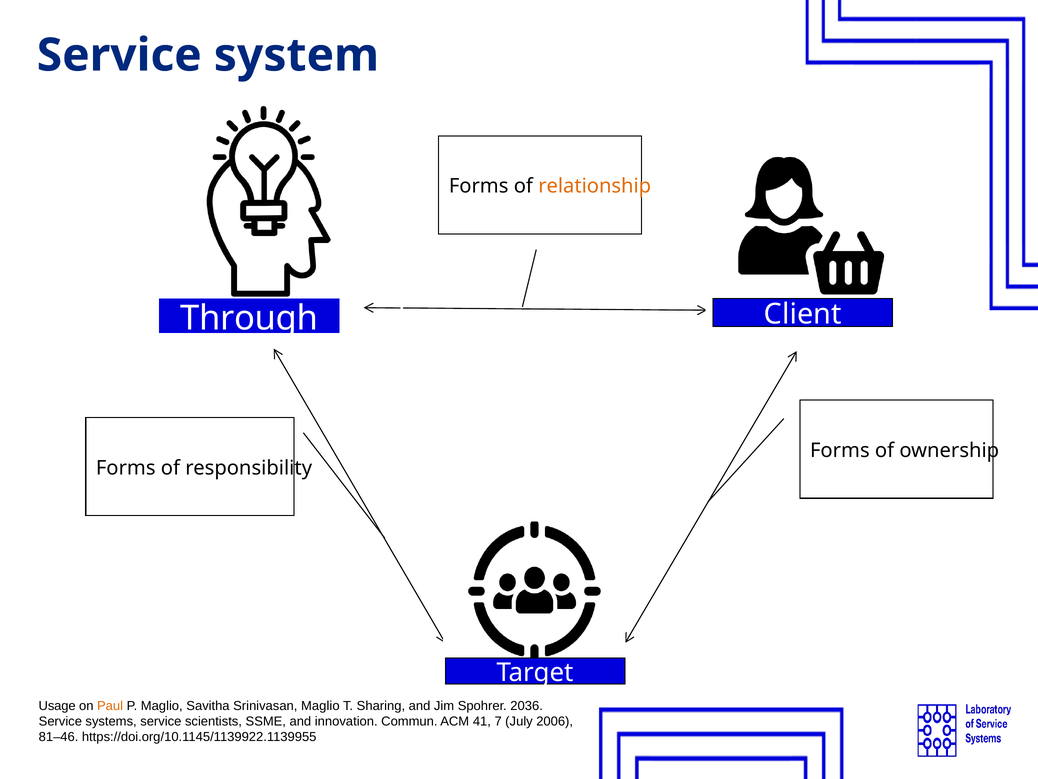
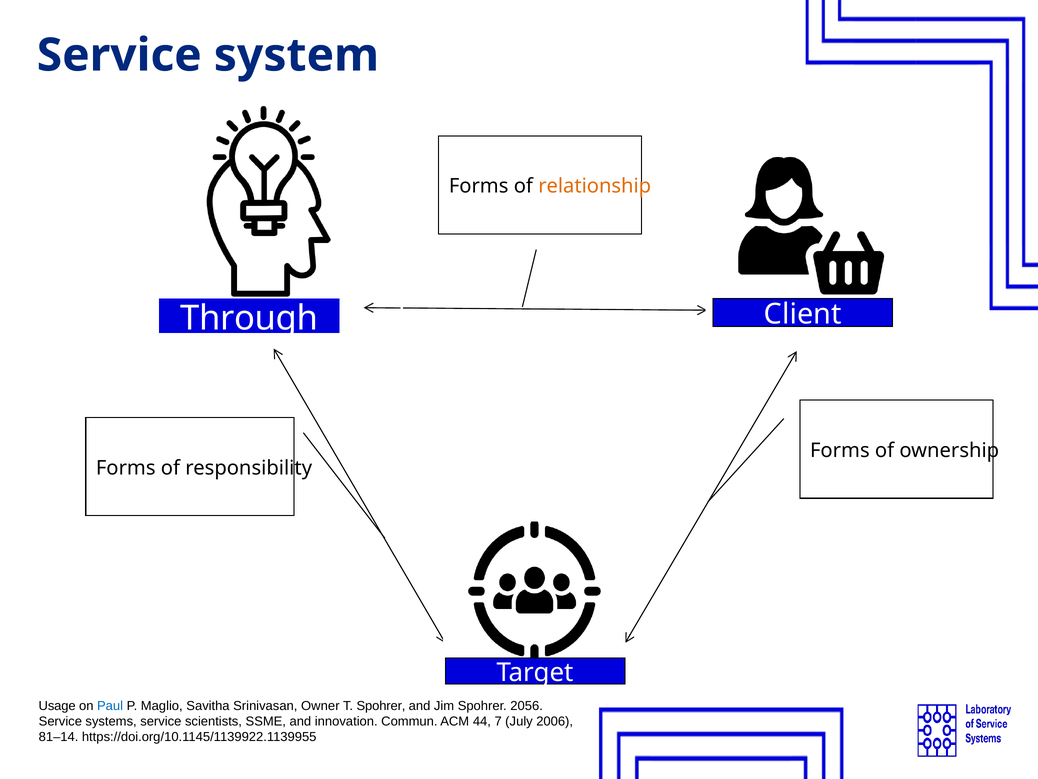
Paul colour: orange -> blue
Srinivasan Maglio: Maglio -> Owner
T Sharing: Sharing -> Spohrer
2036: 2036 -> 2056
41: 41 -> 44
81–46: 81–46 -> 81–14
